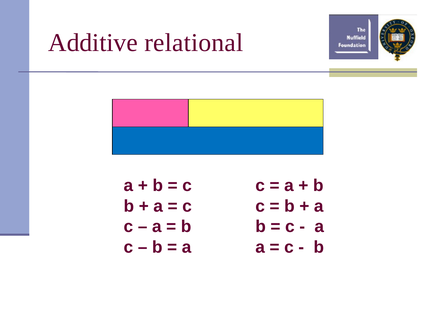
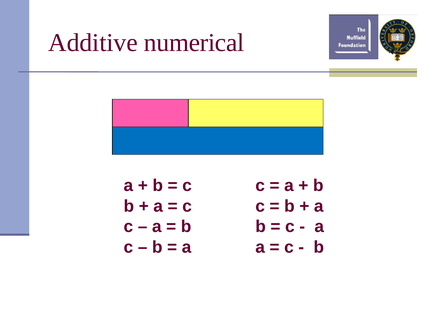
relational: relational -> numerical
